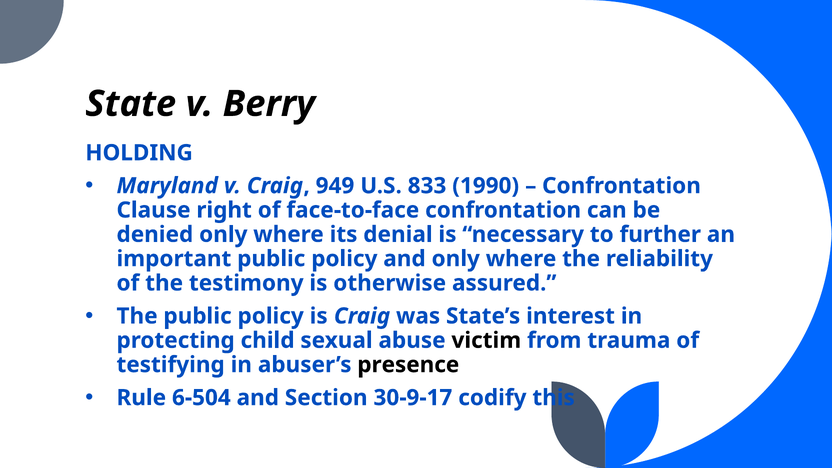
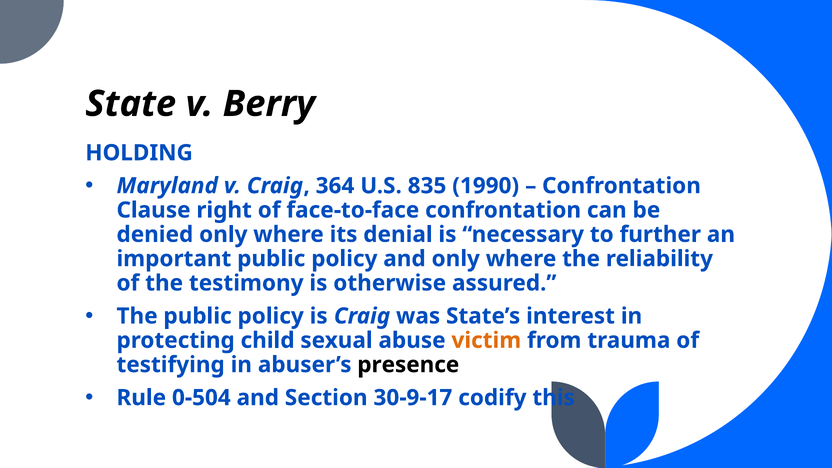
949: 949 -> 364
833: 833 -> 835
victim colour: black -> orange
6-504: 6-504 -> 0-504
